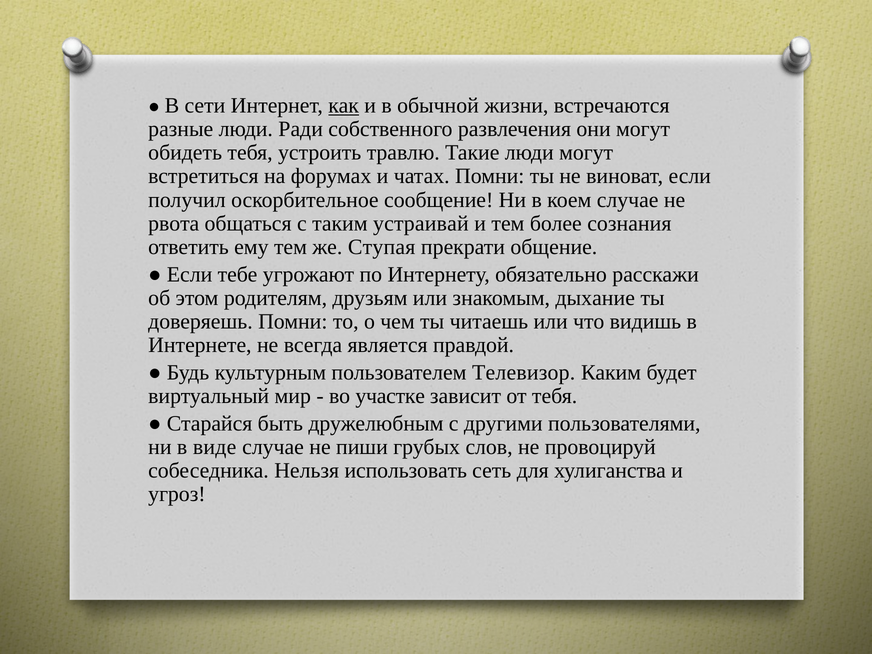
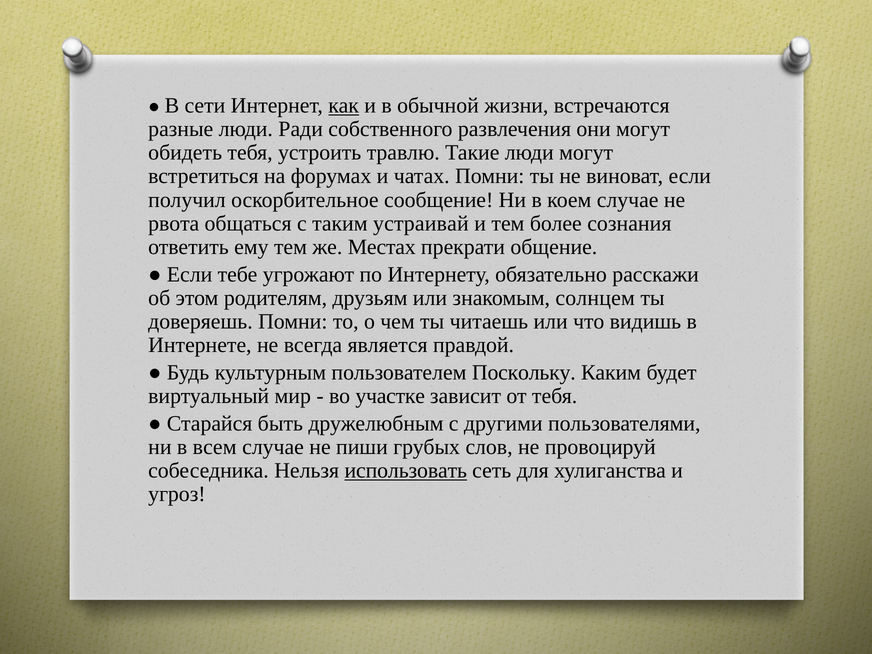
Ступая: Ступая -> Местах
дыхание: дыхание -> солнцем
Телевизор: Телевизор -> Поскольку
виде: виде -> всем
использовать underline: none -> present
